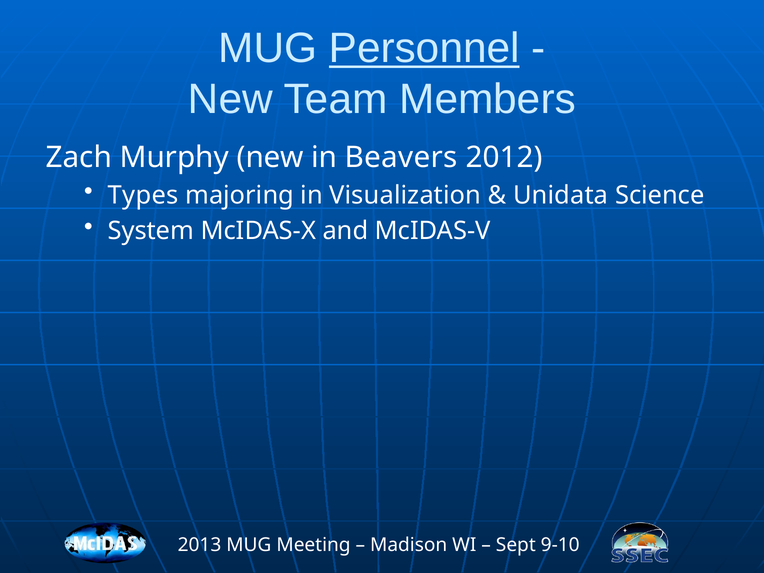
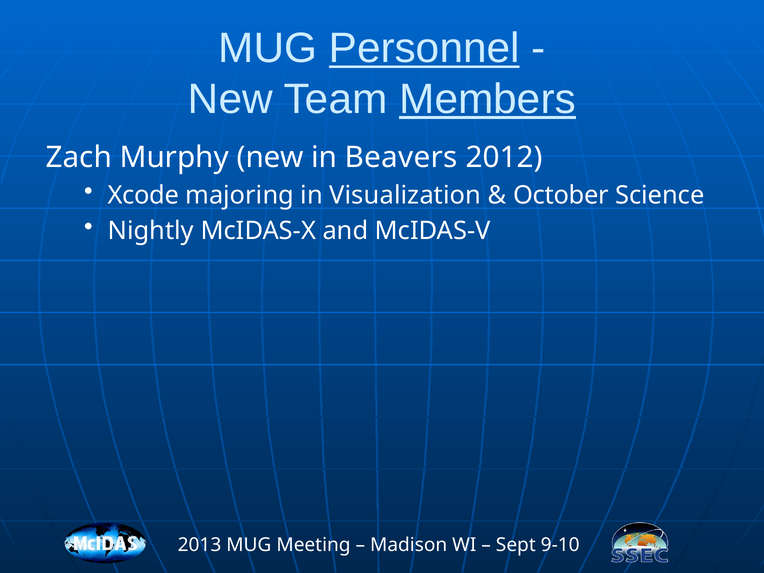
Members underline: none -> present
Types: Types -> Xcode
Unidata: Unidata -> October
System: System -> Nightly
